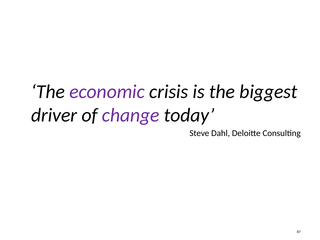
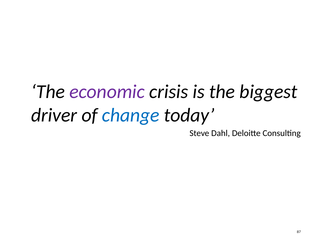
change colour: purple -> blue
